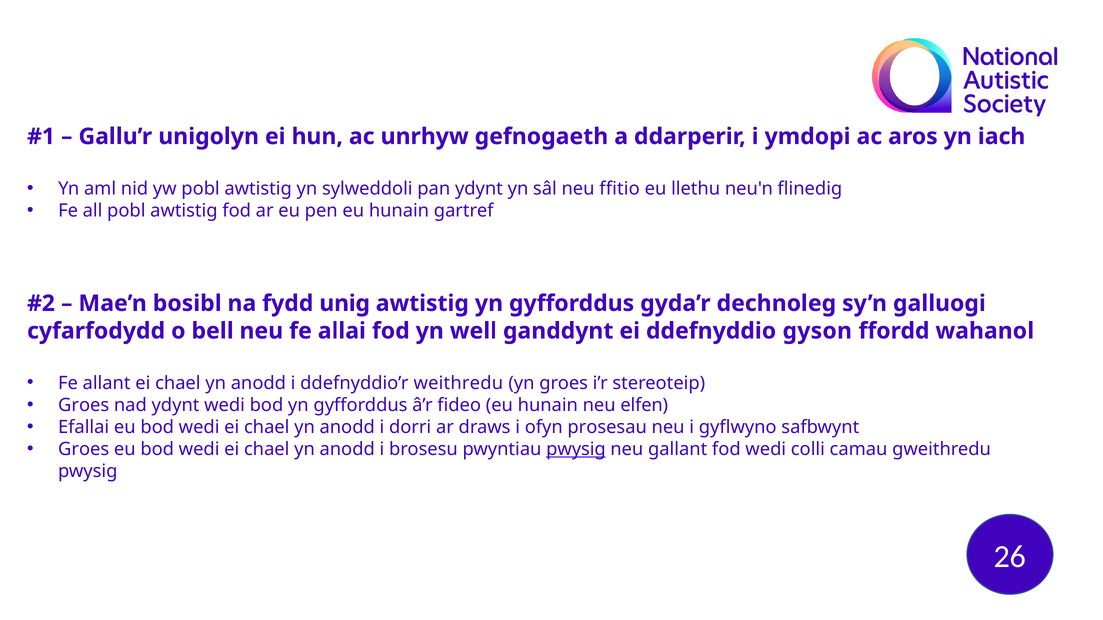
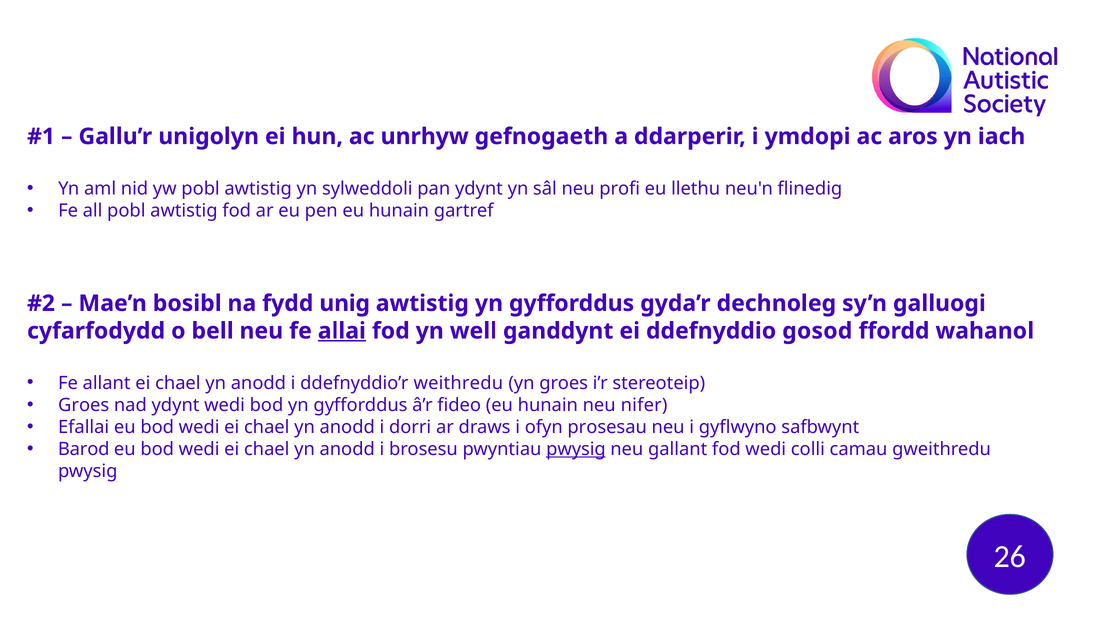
ffitio: ffitio -> profi
allai underline: none -> present
gyson: gyson -> gosod
elfen: elfen -> nifer
Groes at (84, 449): Groes -> Barod
